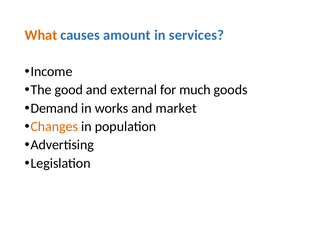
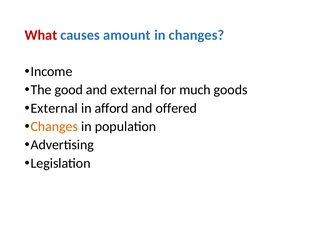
What colour: orange -> red
in services: services -> changes
Demand at (54, 108): Demand -> External
works: works -> afford
market: market -> offered
